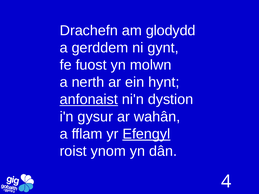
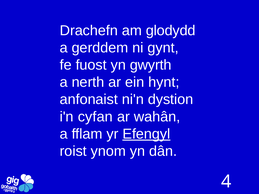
molwn: molwn -> gwyrth
anfonaist underline: present -> none
gysur: gysur -> cyfan
